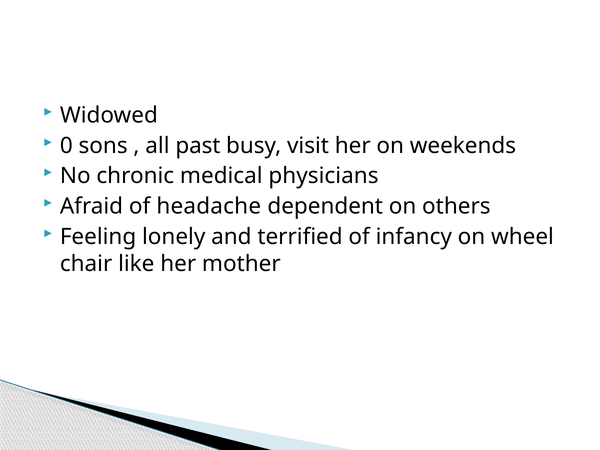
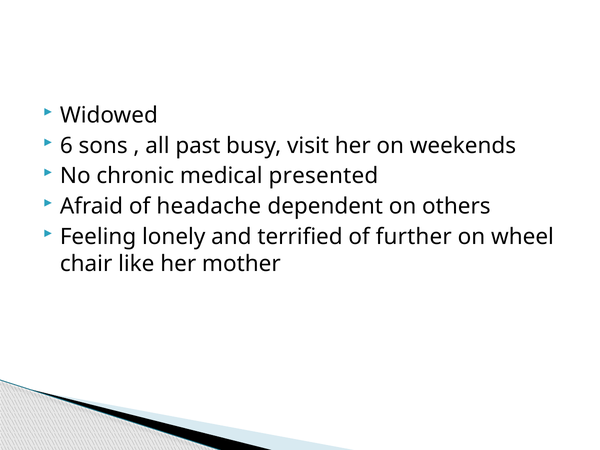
0: 0 -> 6
physicians: physicians -> presented
infancy: infancy -> further
